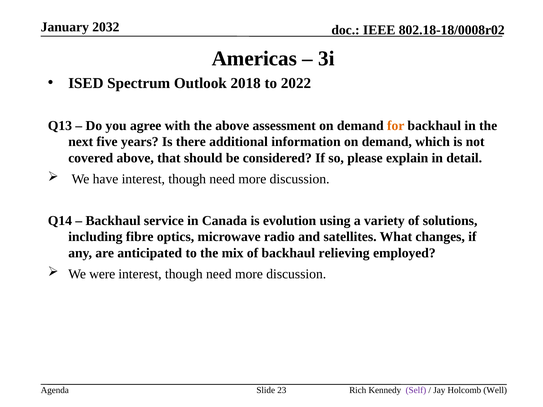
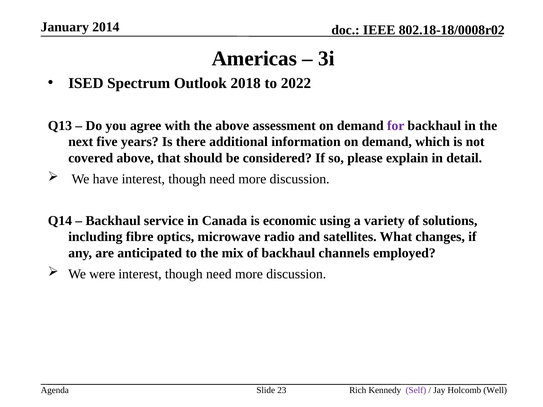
2032: 2032 -> 2014
for colour: orange -> purple
evolution: evolution -> economic
relieving: relieving -> channels
